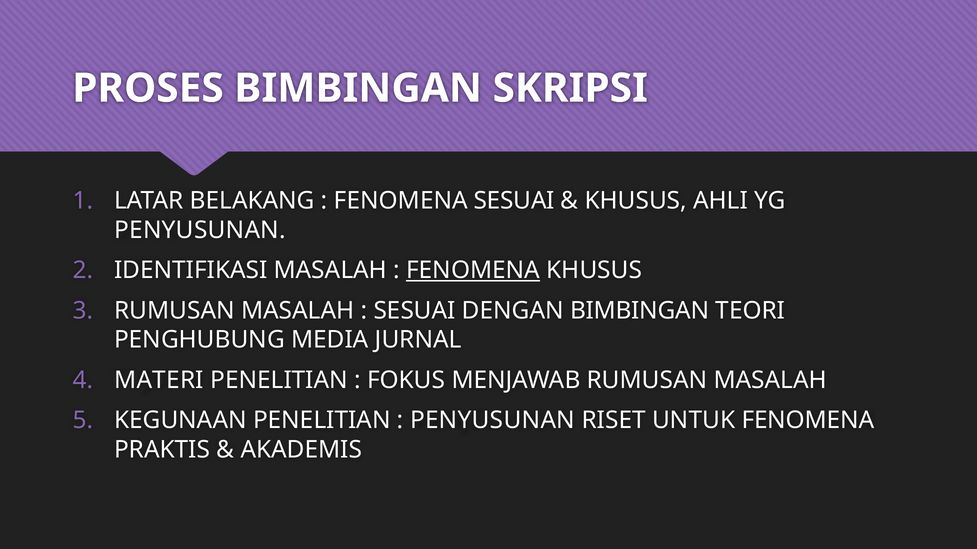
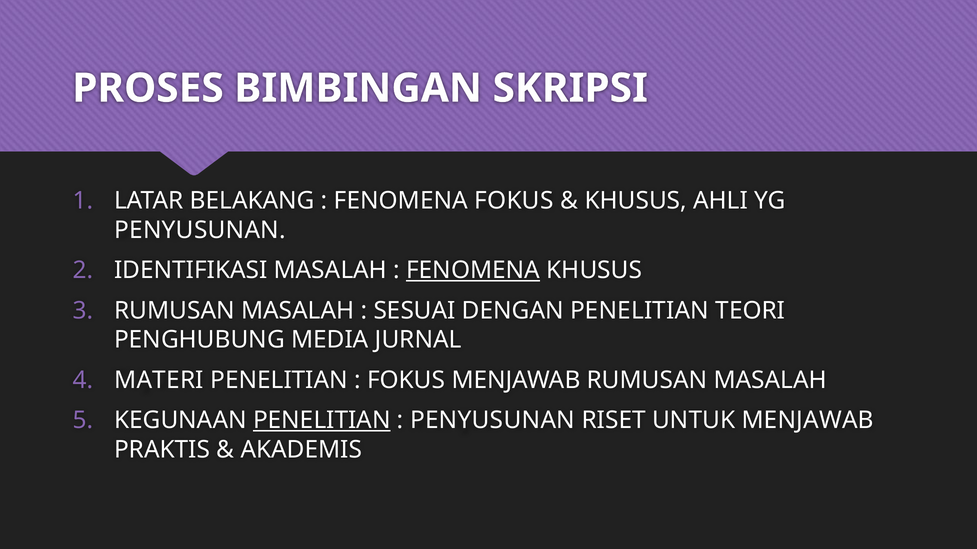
FENOMENA SESUAI: SESUAI -> FOKUS
DENGAN BIMBINGAN: BIMBINGAN -> PENELITIAN
PENELITIAN at (322, 421) underline: none -> present
UNTUK FENOMENA: FENOMENA -> MENJAWAB
